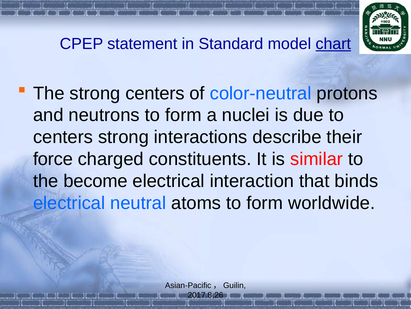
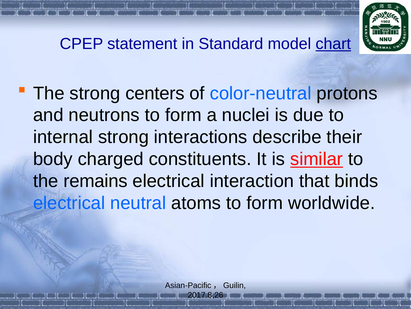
centers at (63, 137): centers -> internal
force: force -> body
similar underline: none -> present
become: become -> remains
